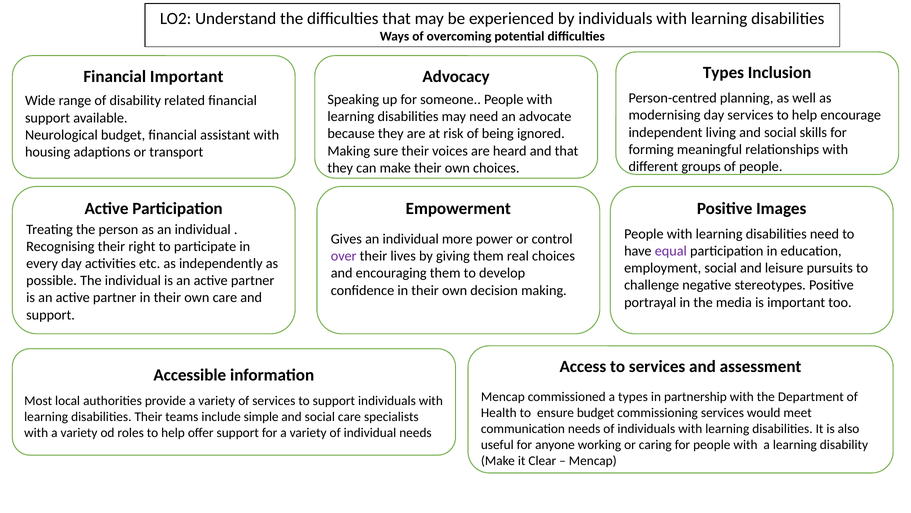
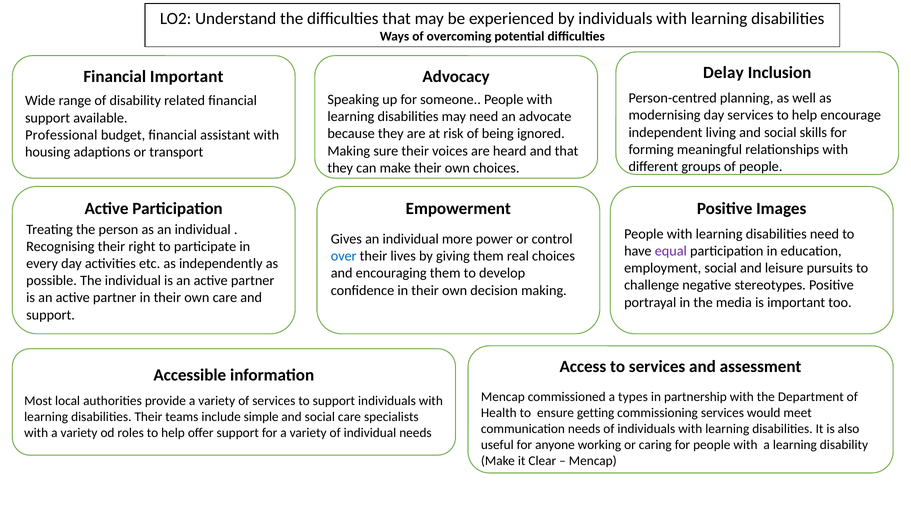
Types at (723, 73): Types -> Delay
Neurological: Neurological -> Professional
over colour: purple -> blue
ensure budget: budget -> getting
